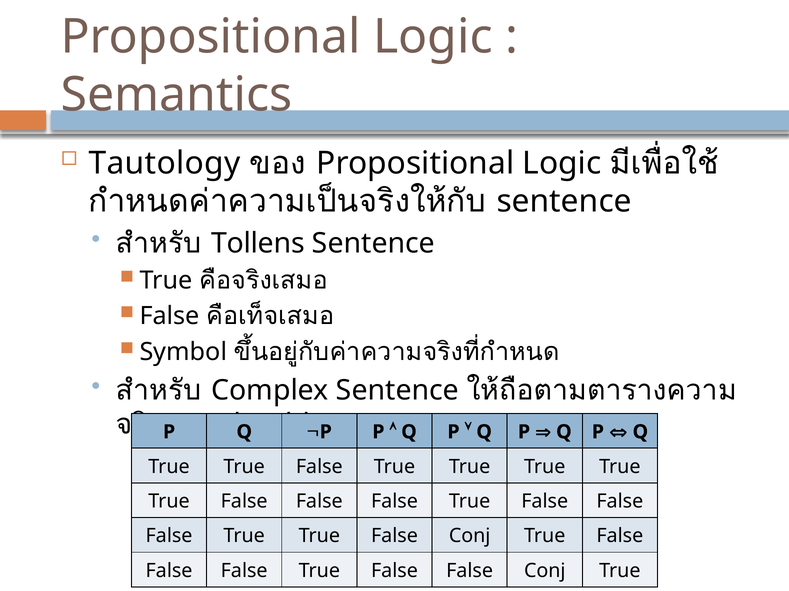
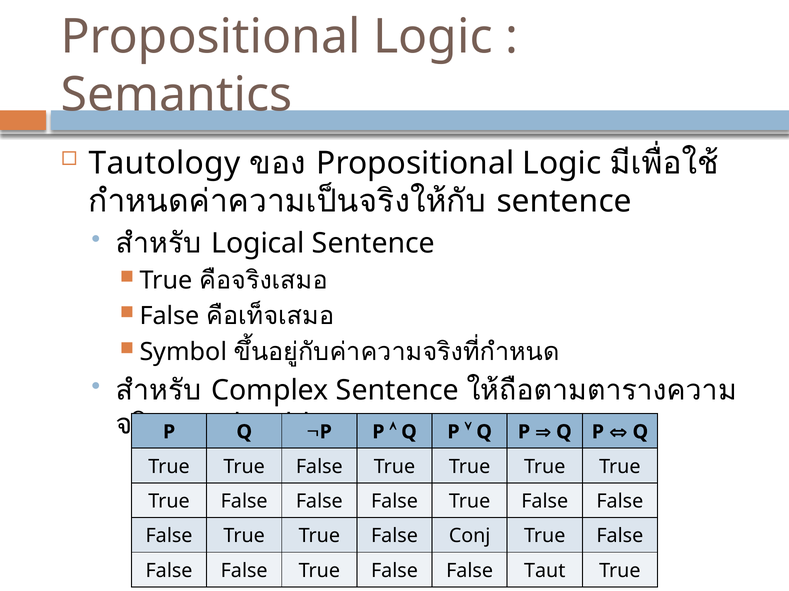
Tollens: Tollens -> Logical
False False Conj: Conj -> Taut
